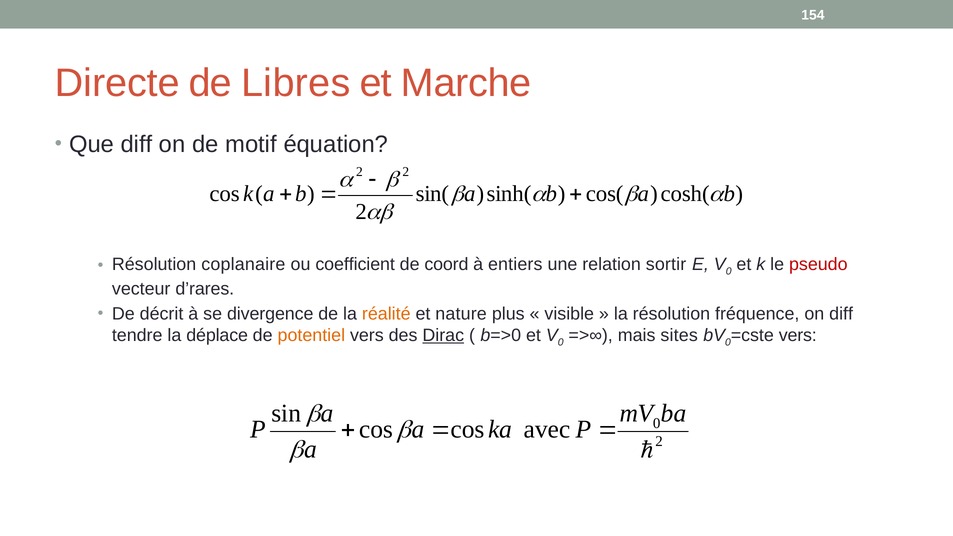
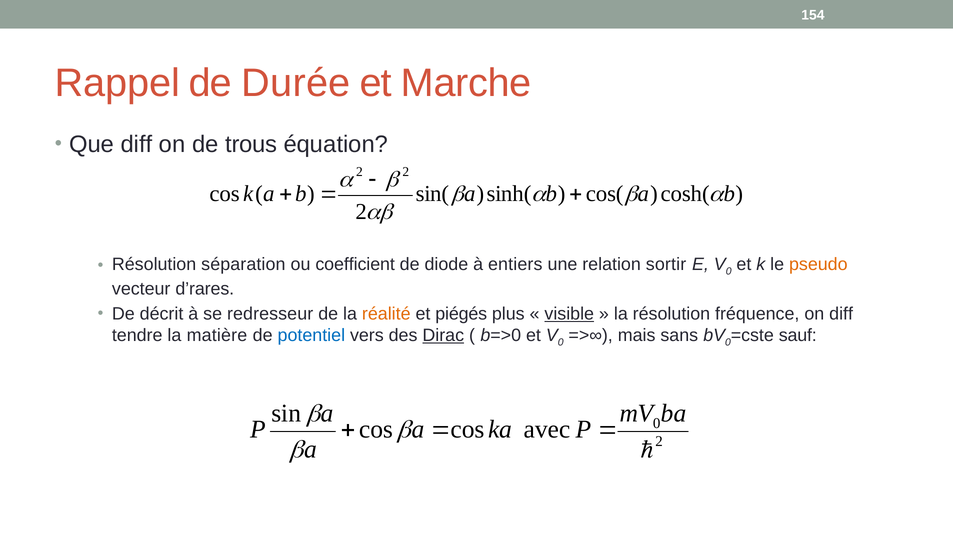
Directe: Directe -> Rappel
Libres: Libres -> Durée
motif: motif -> trous
coplanaire: coplanaire -> séparation
coord: coord -> diode
pseudo colour: red -> orange
divergence: divergence -> redresseur
nature: nature -> piégés
visible underline: none -> present
déplace: déplace -> matière
potentiel colour: orange -> blue
sites: sites -> sans
vers at (798, 335): vers -> sauf
